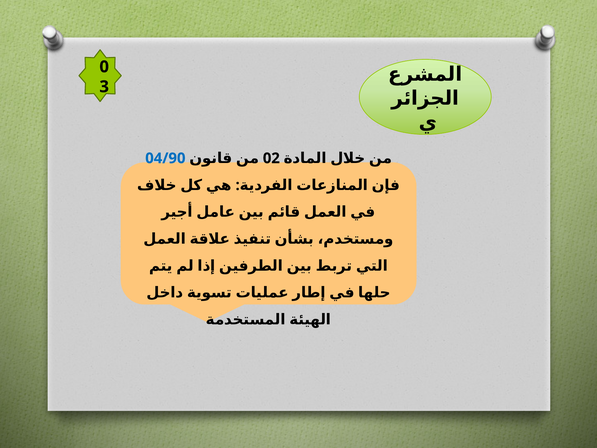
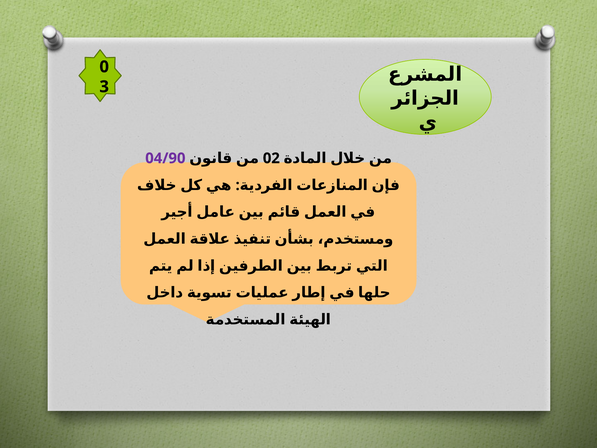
04/90 colour: blue -> purple
